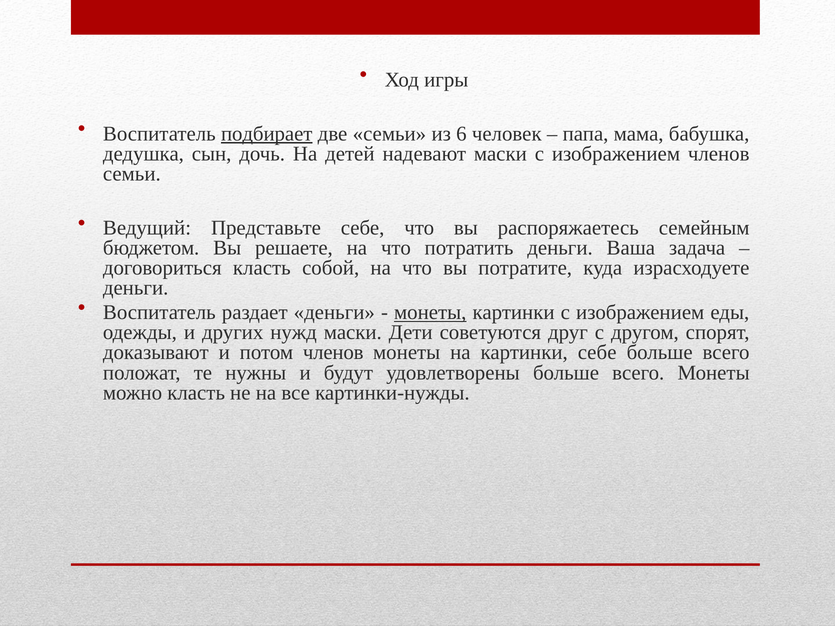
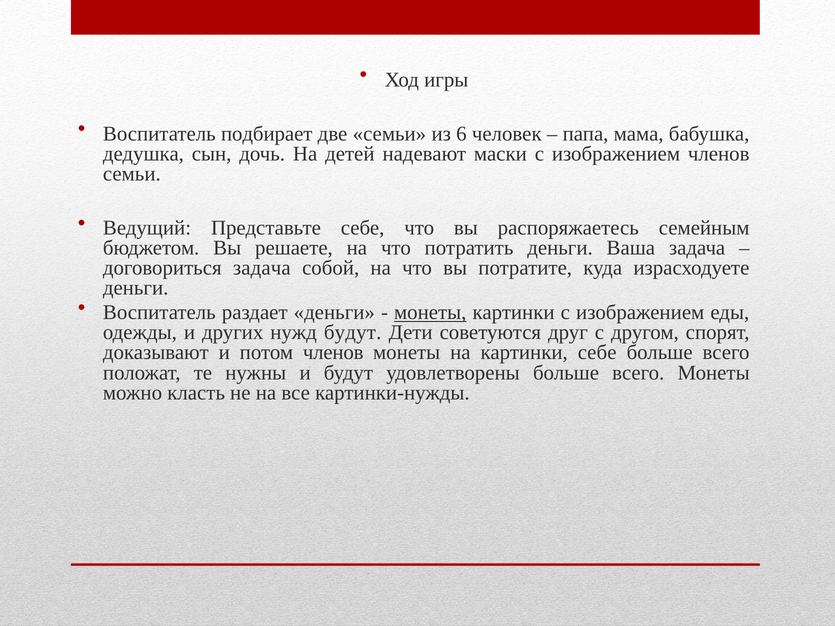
подбирает underline: present -> none
договориться класть: класть -> задача
нужд маски: маски -> будут
